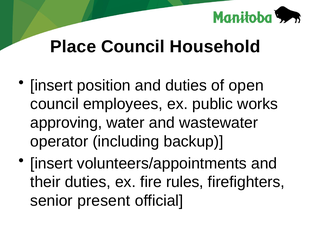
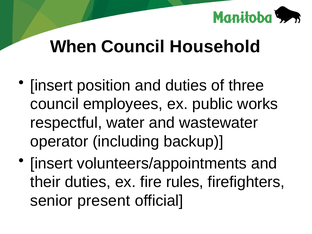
Place: Place -> When
open: open -> three
approving: approving -> respectful
